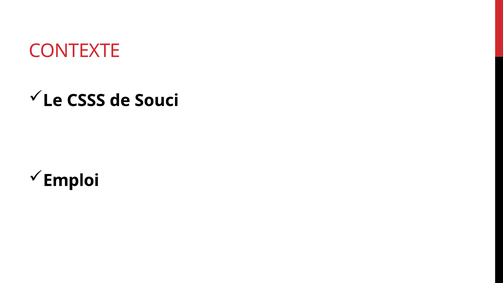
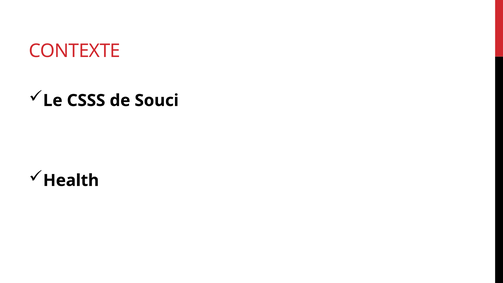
Emploi: Emploi -> Health
